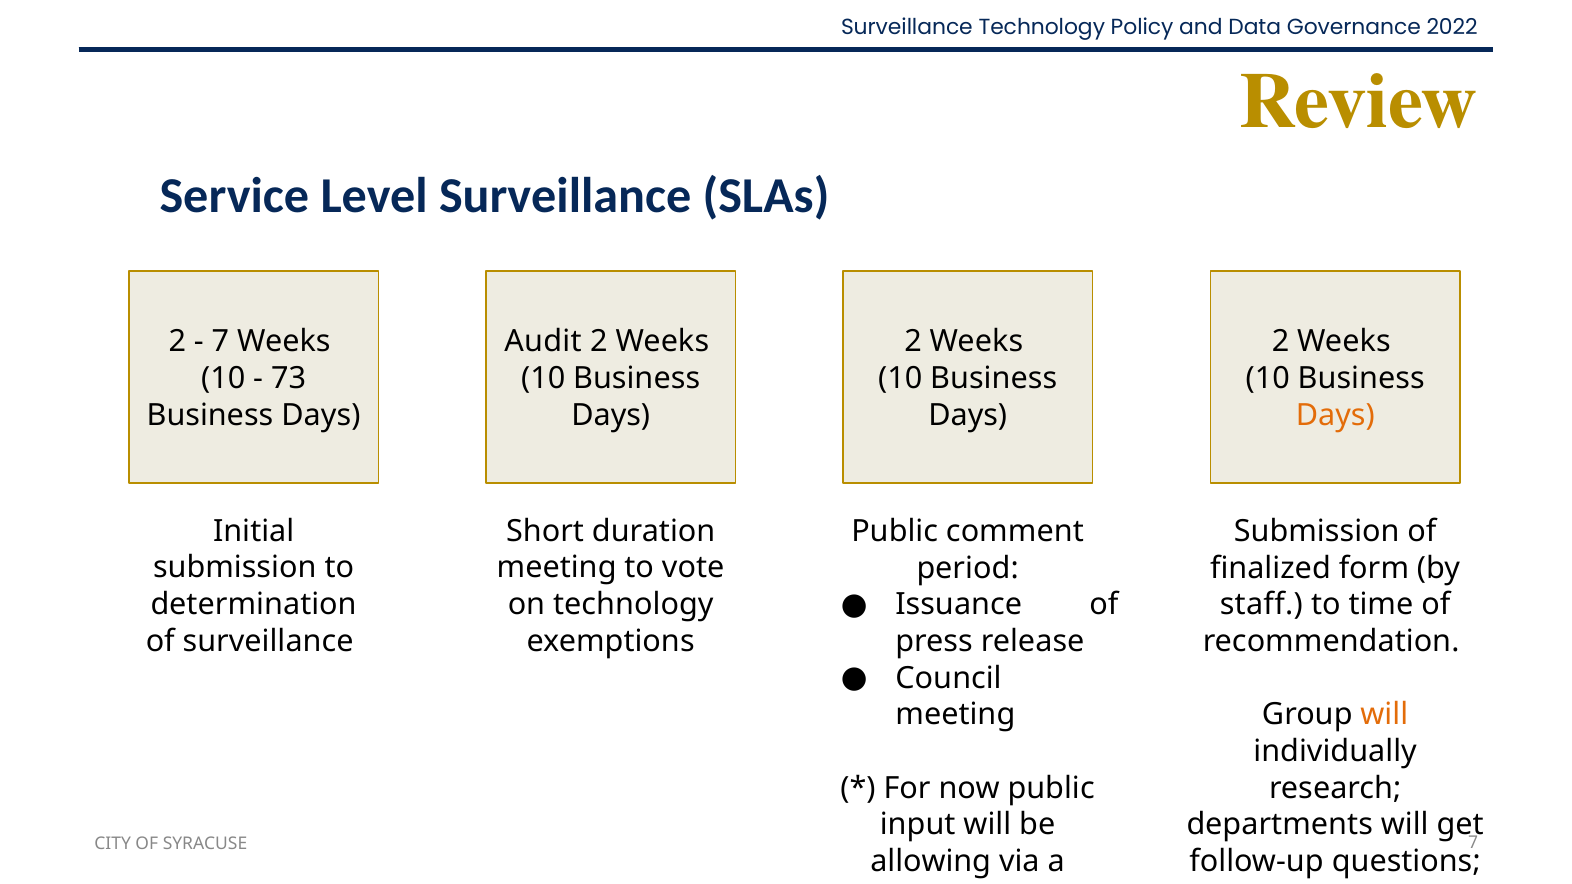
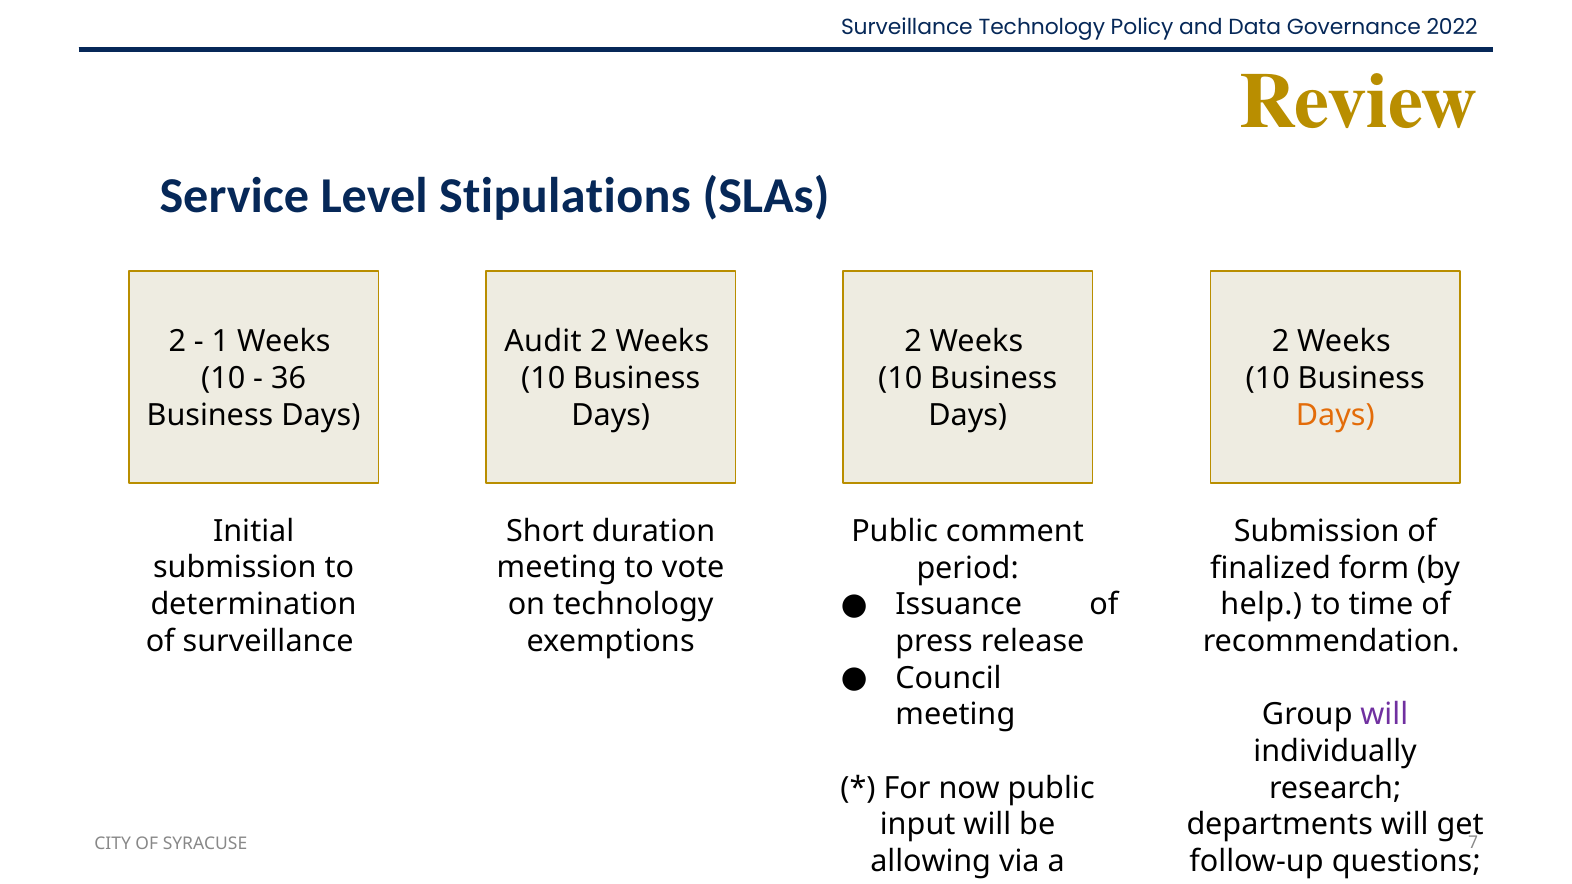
Level Surveillance: Surveillance -> Stipulations
7 at (220, 342): 7 -> 1
73: 73 -> 36
staff: staff -> help
will at (1384, 715) colour: orange -> purple
